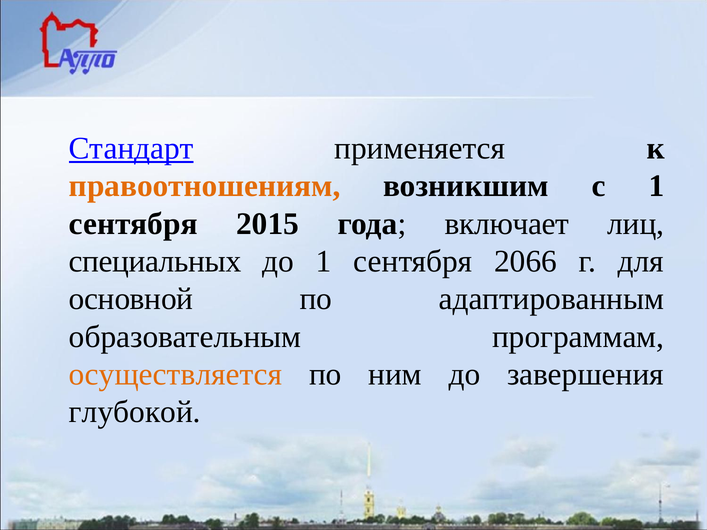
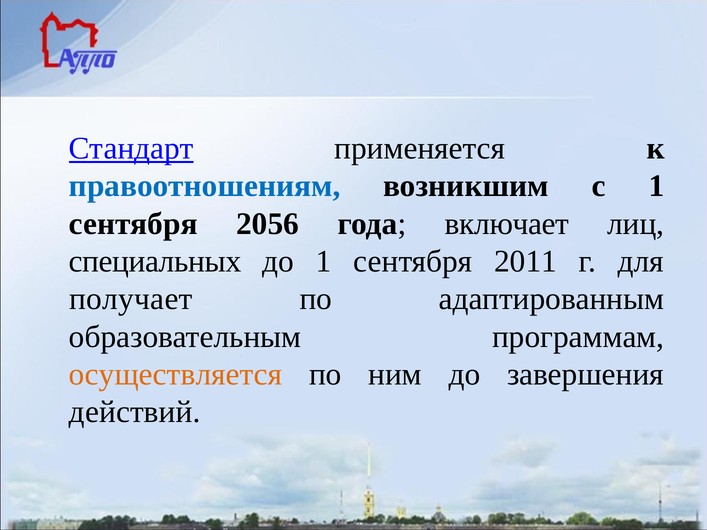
правоотношениям colour: orange -> blue
2015: 2015 -> 2056
2066: 2066 -> 2011
основной: основной -> получает
глубокой: глубокой -> действий
